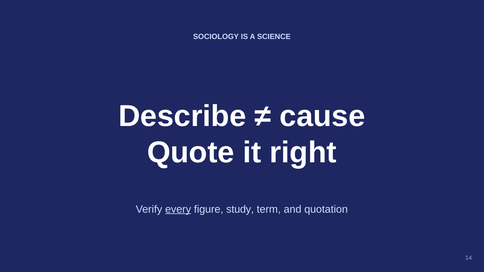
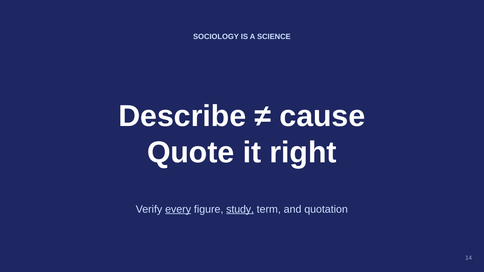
study underline: none -> present
